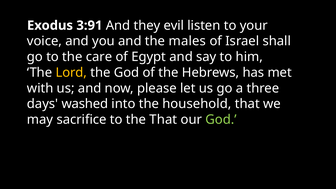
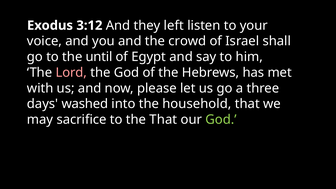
3:91: 3:91 -> 3:12
evil: evil -> left
males: males -> crowd
care: care -> until
Lord colour: yellow -> pink
